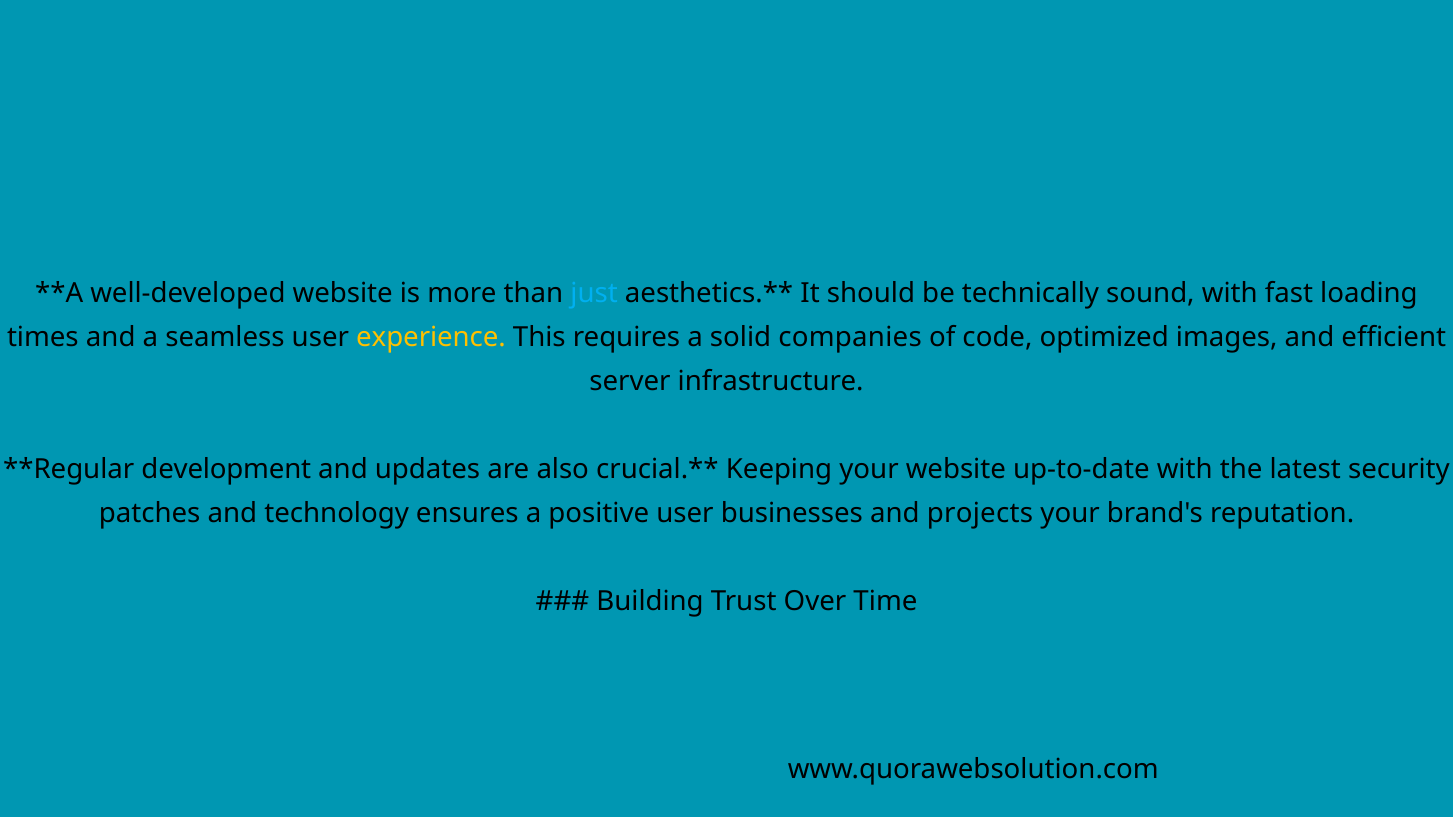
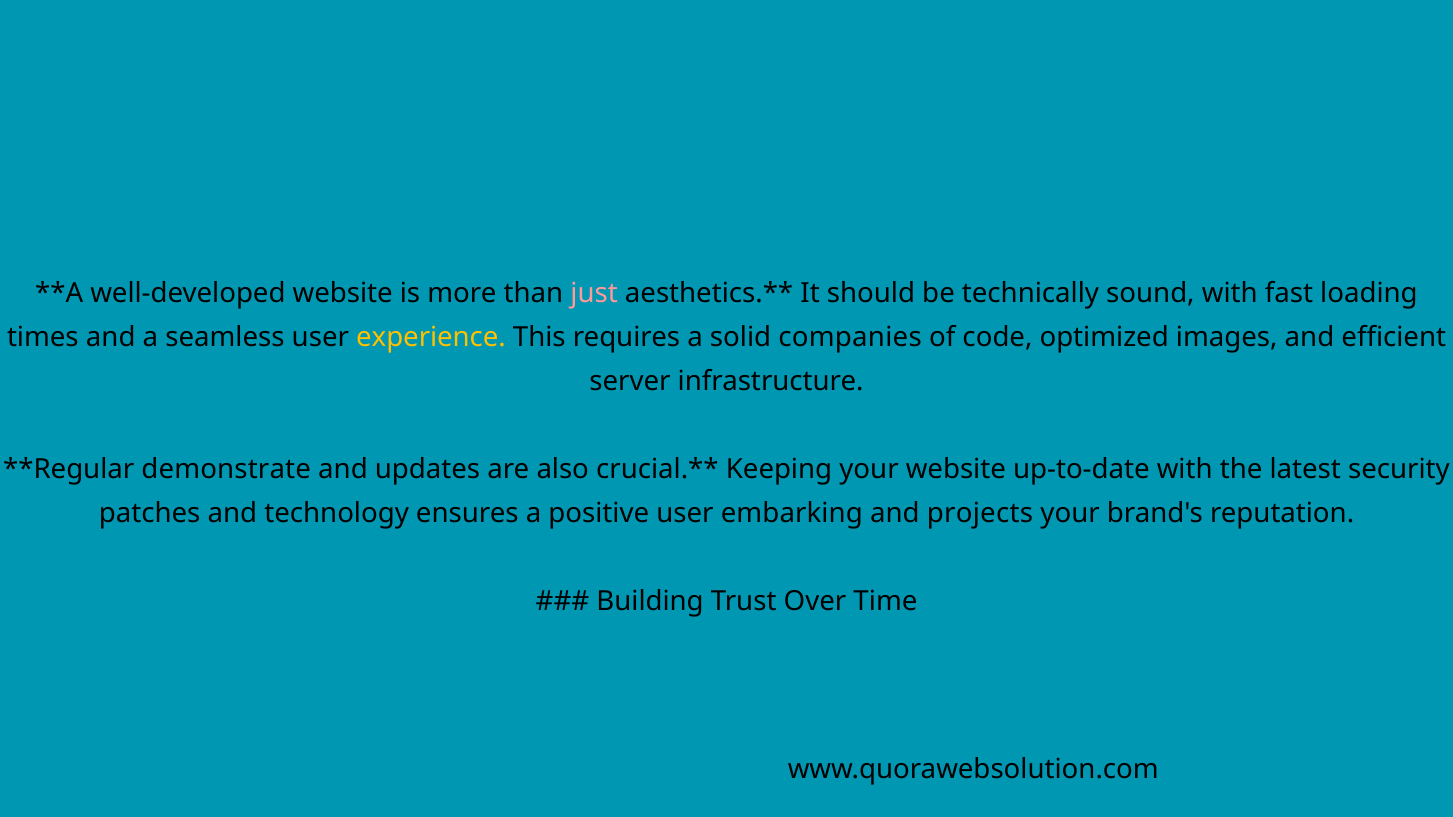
just colour: light blue -> pink
development: development -> demonstrate
businesses: businesses -> embarking
